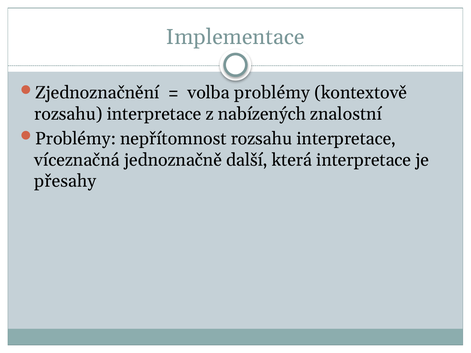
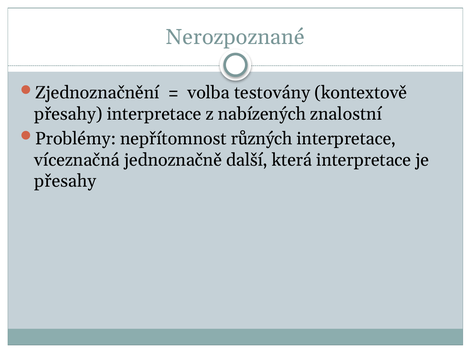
Implementace: Implementace -> Nerozpoznané
volba problémy: problémy -> testovány
rozsahu at (68, 114): rozsahu -> přesahy
nepřítomnost rozsahu: rozsahu -> různých
